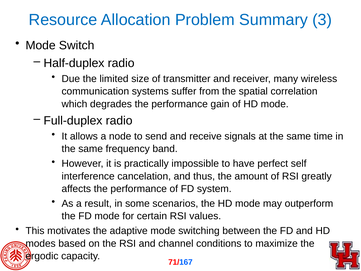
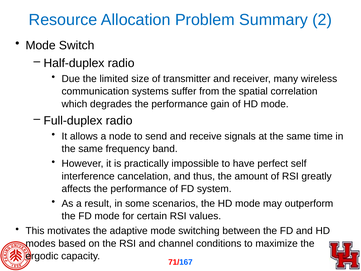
3: 3 -> 2
